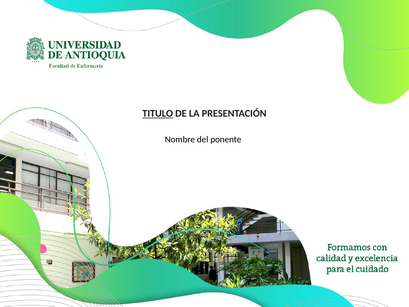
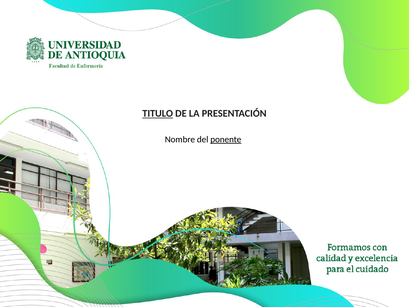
ponente underline: none -> present
